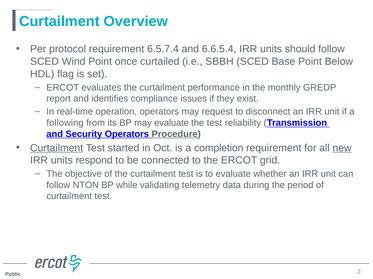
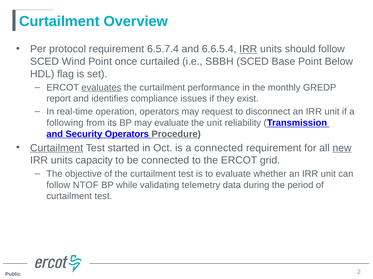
IRR at (248, 49) underline: none -> present
evaluates underline: none -> present
the test: test -> unit
a completion: completion -> connected
respond: respond -> capacity
NTON: NTON -> NTOF
